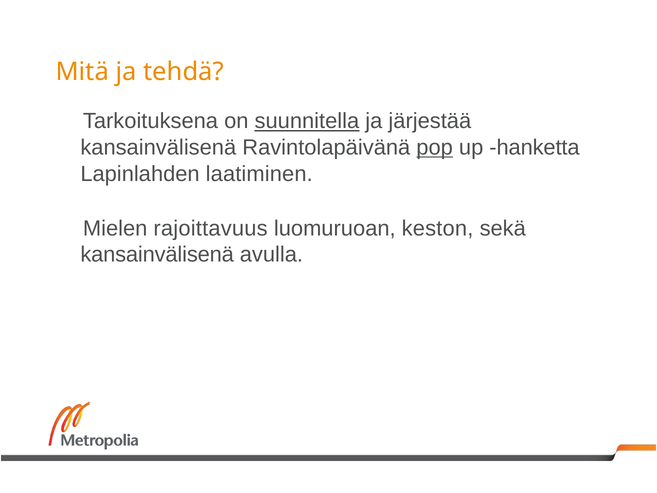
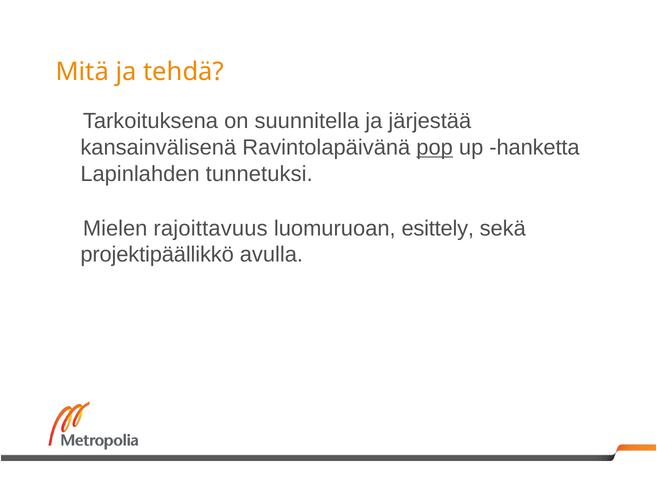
suunnitella underline: present -> none
laatiminen: laatiminen -> tunnetuksi
keston: keston -> esittely
kansainvälisenä at (157, 254): kansainvälisenä -> projektipäällikkö
